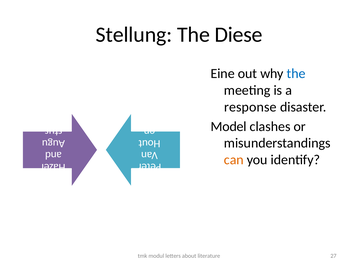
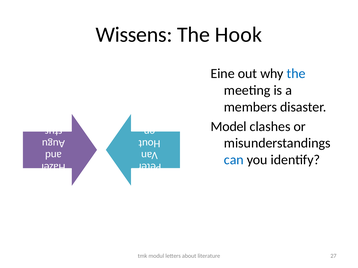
Stellung: Stellung -> Wissens
Diese: Diese -> Hook
response: response -> members
can colour: orange -> blue
